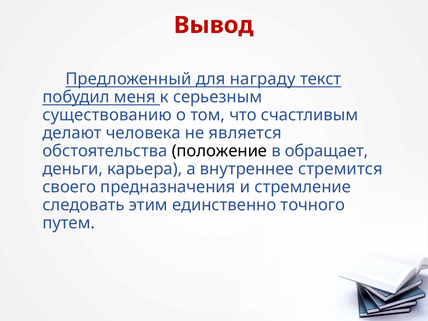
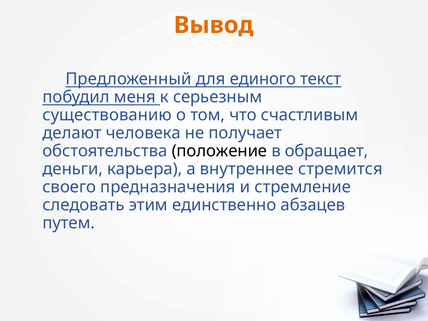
Вывод colour: red -> orange
награду: награду -> единого
является: является -> получает
точного: точного -> абзацев
